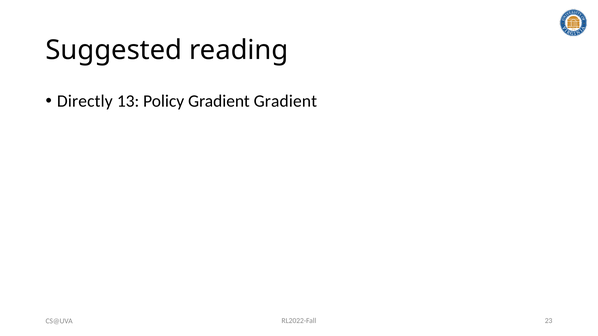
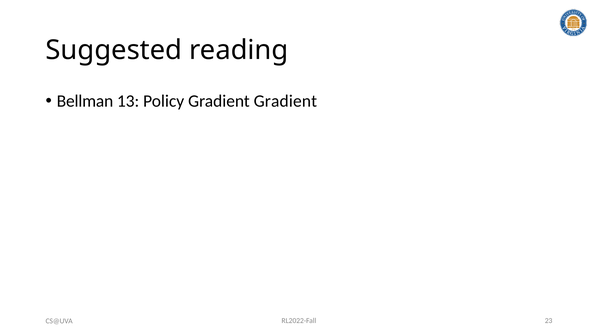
Directly: Directly -> Bellman
